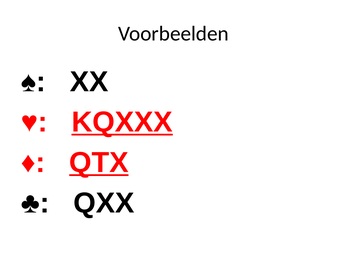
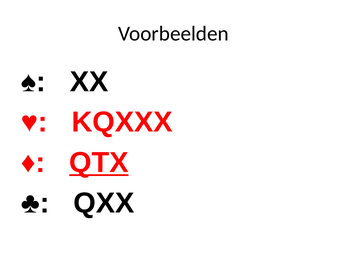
KQXXX underline: present -> none
